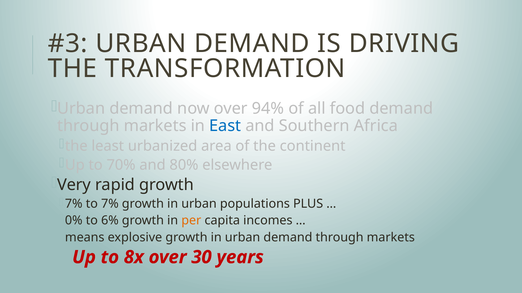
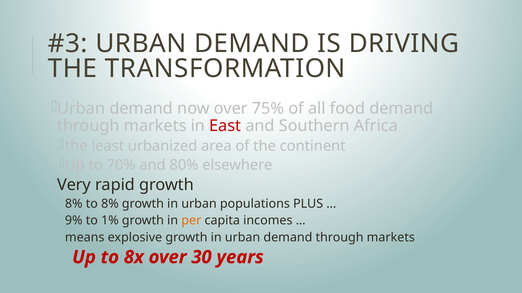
94%: 94% -> 75%
East colour: blue -> red
7% at (74, 204): 7% -> 8%
to 7%: 7% -> 8%
0%: 0% -> 9%
6%: 6% -> 1%
